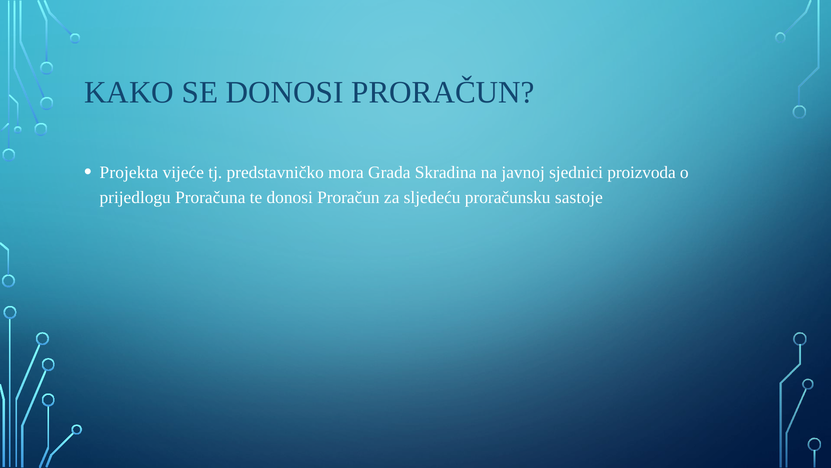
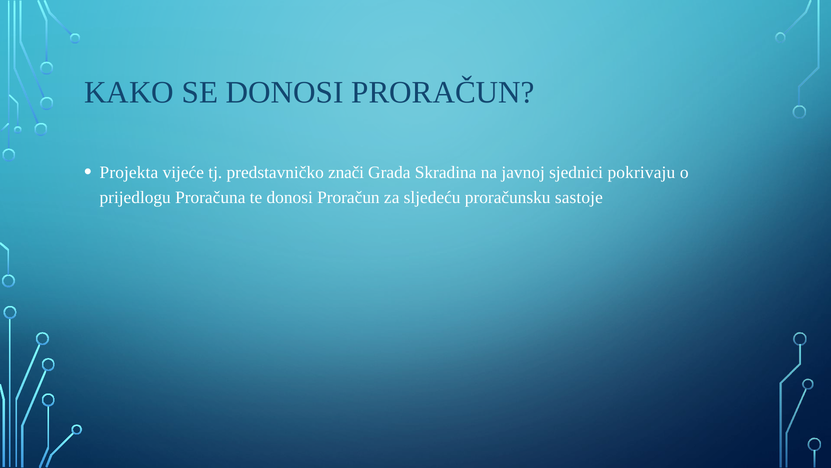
mora: mora -> znači
proizvoda: proizvoda -> pokrivaju
